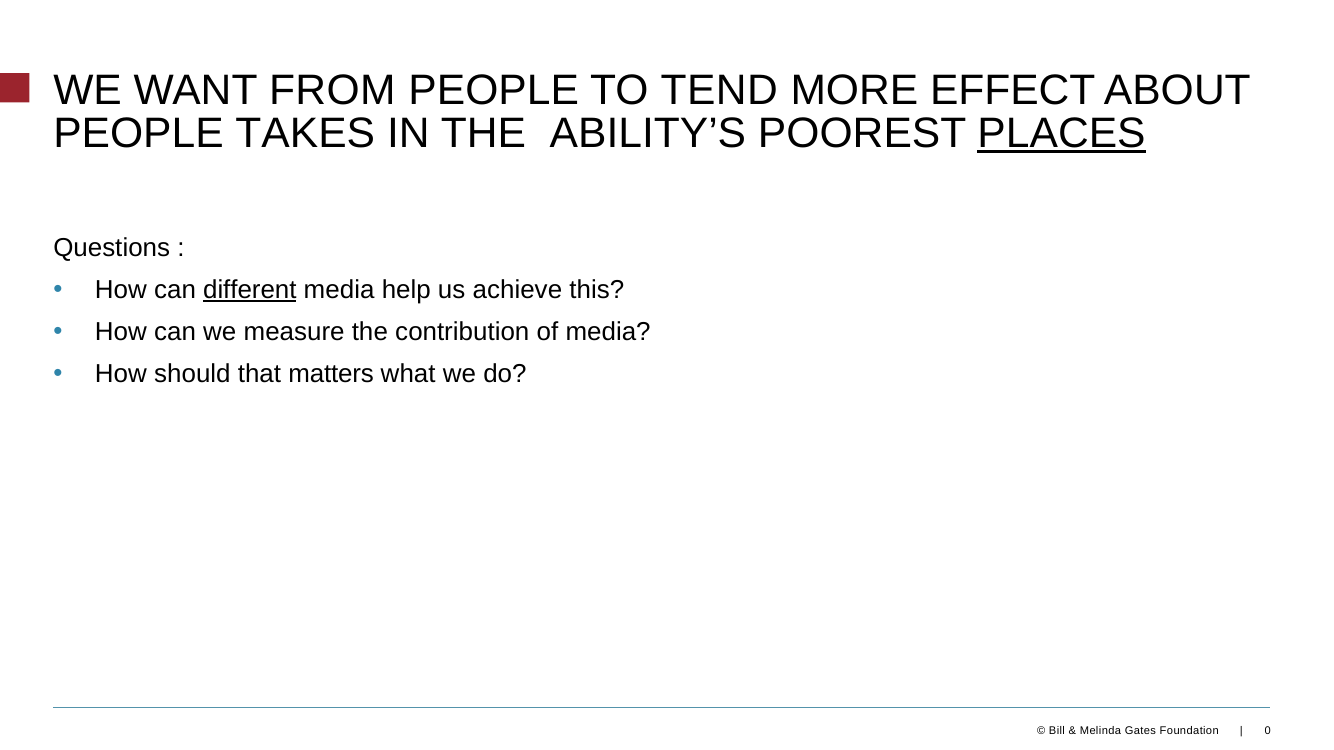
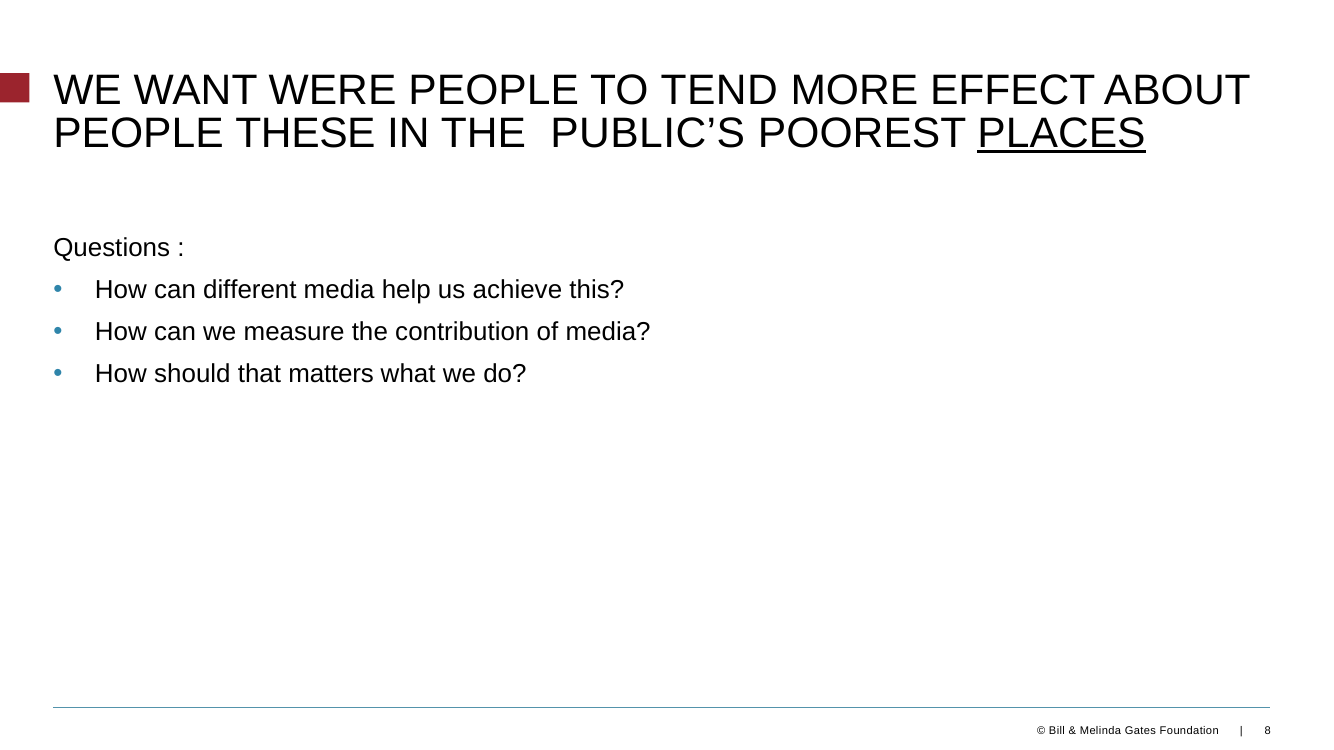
FROM: FROM -> WERE
TAKES: TAKES -> THESE
ABILITY’S: ABILITY’S -> PUBLIC’S
different underline: present -> none
0: 0 -> 8
